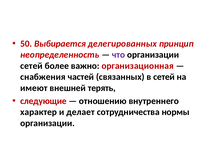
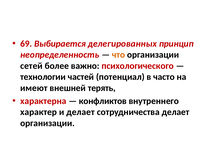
50: 50 -> 69
что colour: purple -> orange
организационная: организационная -> психологического
снабжения: снабжения -> технологии
связанных: связанных -> потенциал
в сетей: сетей -> часто
следующие: следующие -> характерна
отношению: отношению -> конфликтов
сотрудничества нормы: нормы -> делает
